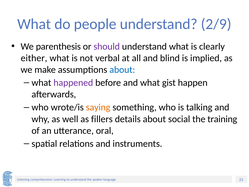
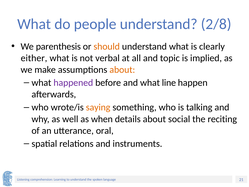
2/9: 2/9 -> 2/8
should colour: purple -> orange
blind: blind -> topic
about at (122, 70) colour: blue -> orange
gist: gist -> line
fillers: fillers -> when
training: training -> reciting
